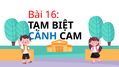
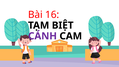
CÁNH colour: blue -> purple
